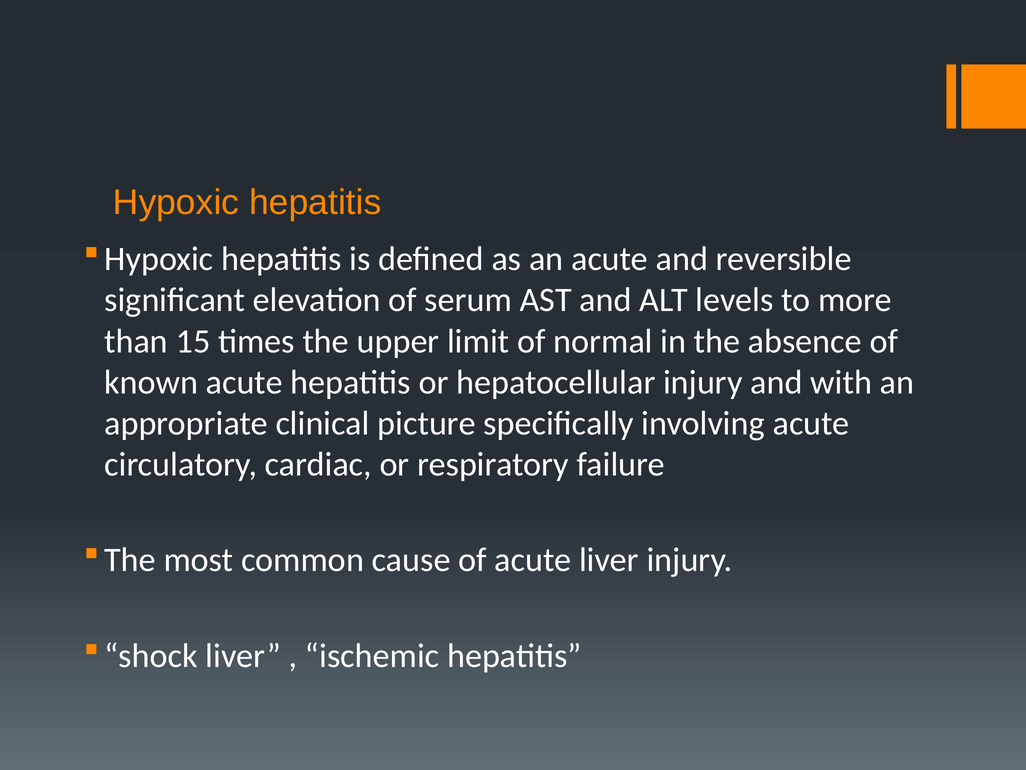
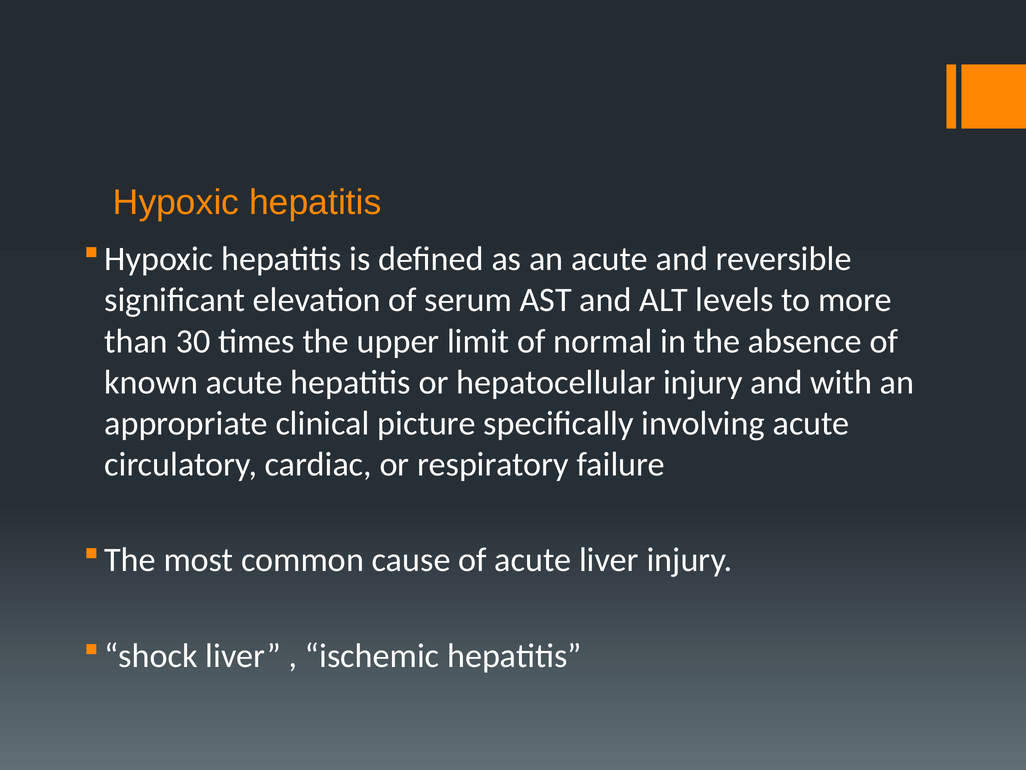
15: 15 -> 30
